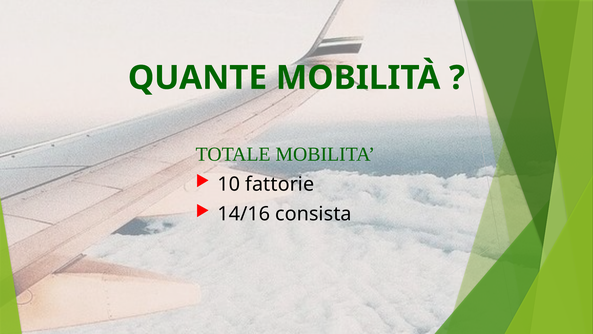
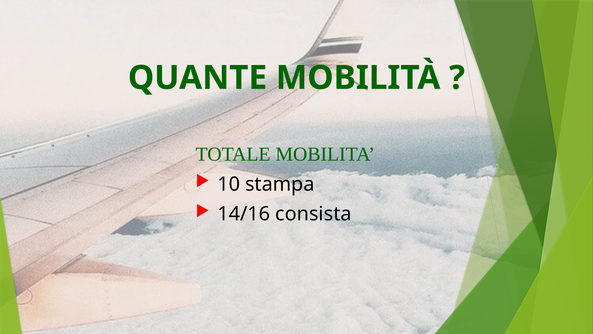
fattorie: fattorie -> stampa
